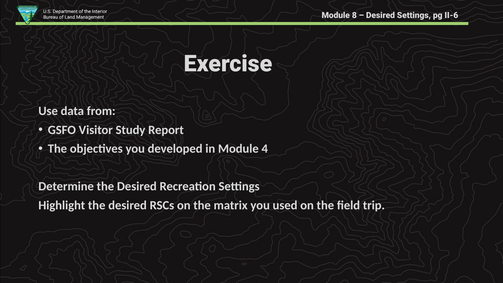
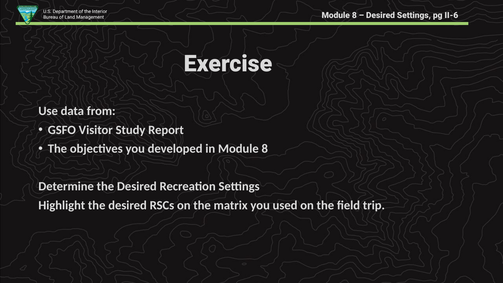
in Module 4: 4 -> 8
